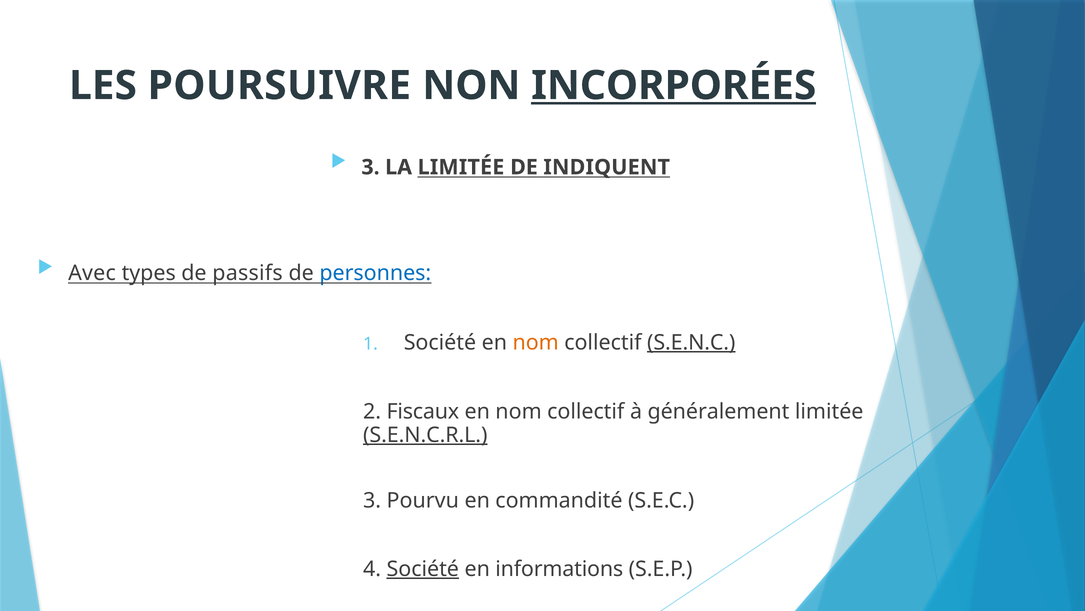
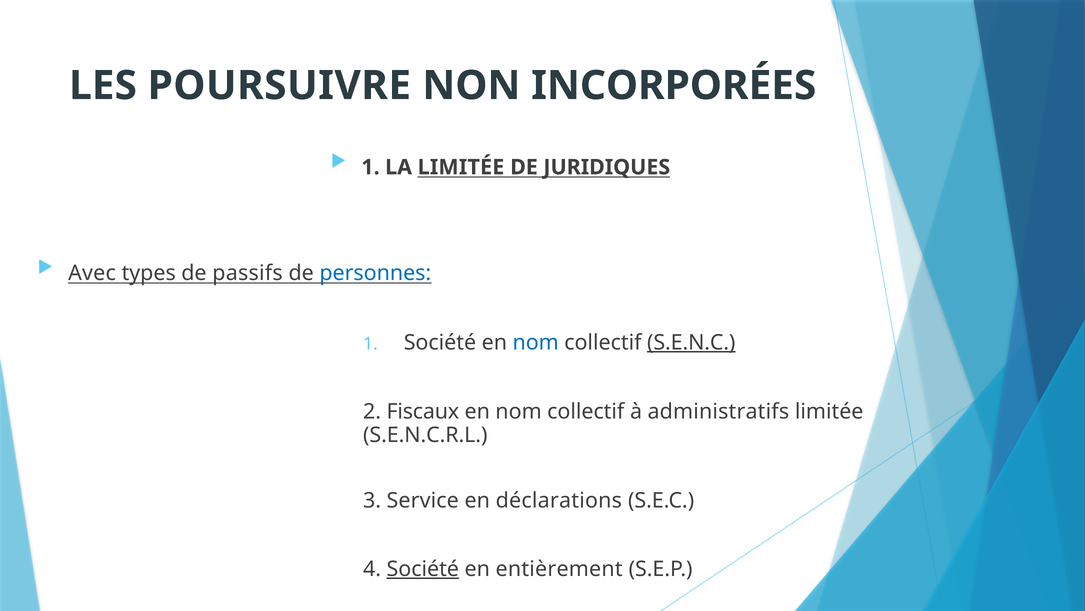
INCORPORÉES underline: present -> none
3 at (371, 167): 3 -> 1
INDIQUENT: INDIQUENT -> JURIDIQUES
nom at (536, 342) colour: orange -> blue
généralement: généralement -> administratifs
S.E.N.C.R.L underline: present -> none
Pourvu: Pourvu -> Service
commandité: commandité -> déclarations
informations: informations -> entièrement
